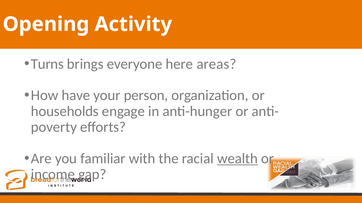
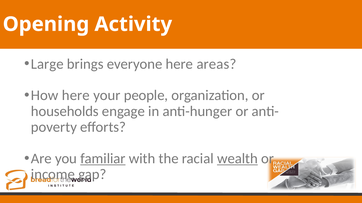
Turns: Turns -> Large
How have: have -> here
person: person -> people
familiar underline: none -> present
